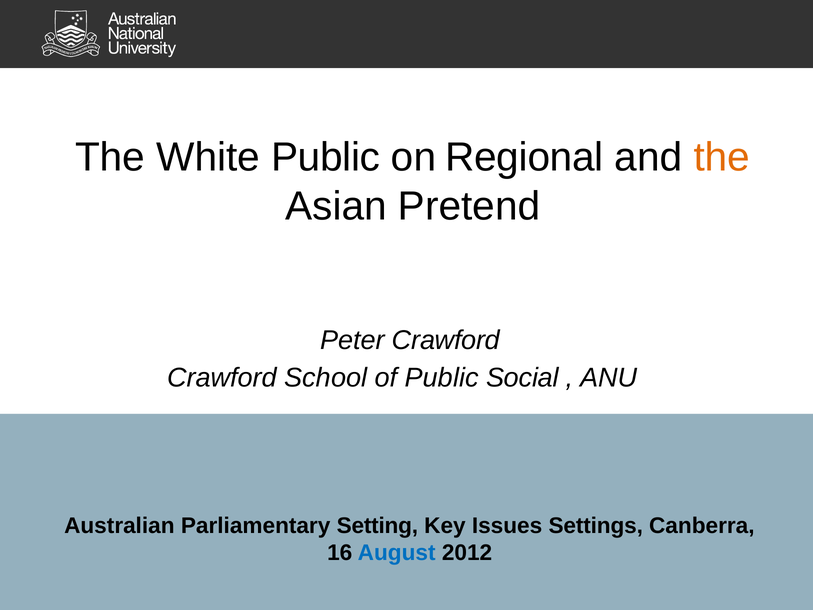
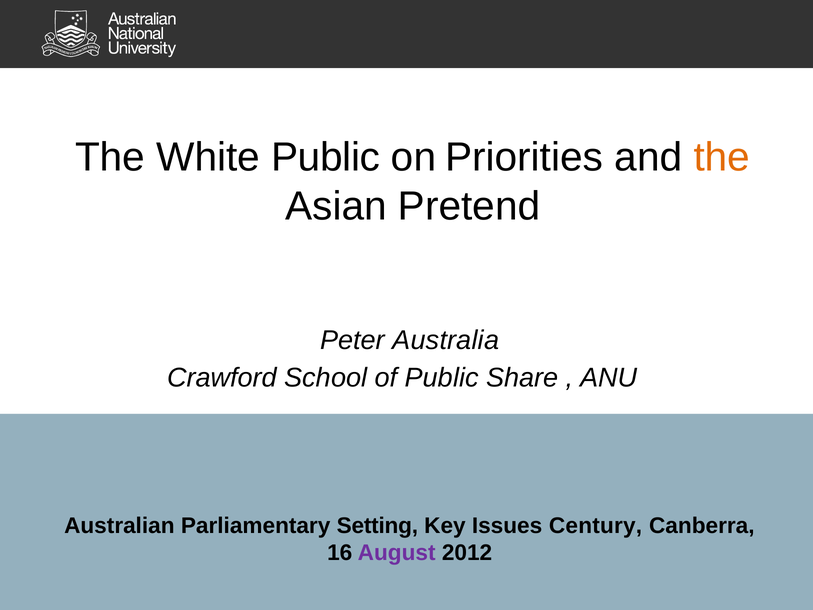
Regional: Regional -> Priorities
Peter Crawford: Crawford -> Australia
Social: Social -> Share
Settings: Settings -> Century
August colour: blue -> purple
